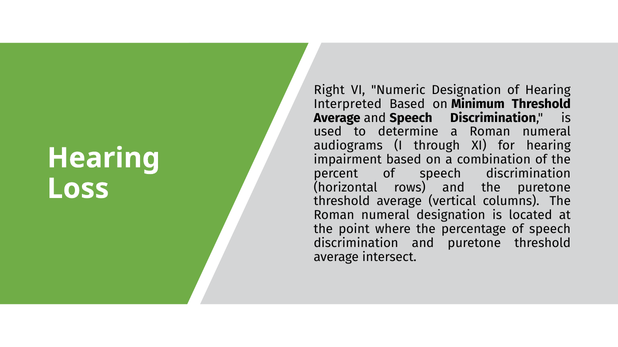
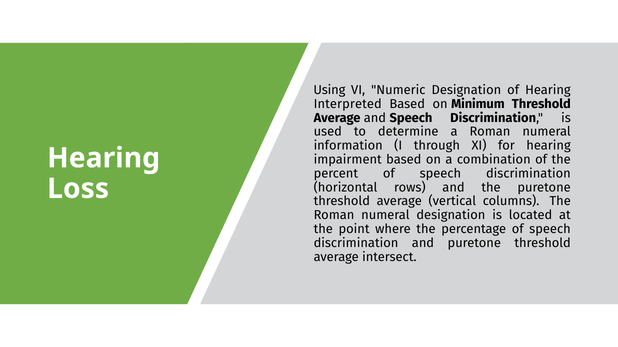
Right: Right -> Using
audiograms: audiograms -> information
